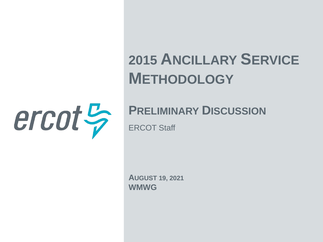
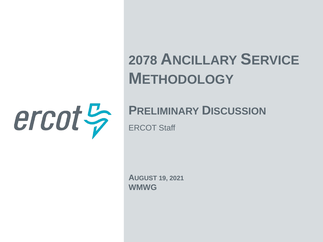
2015: 2015 -> 2078
